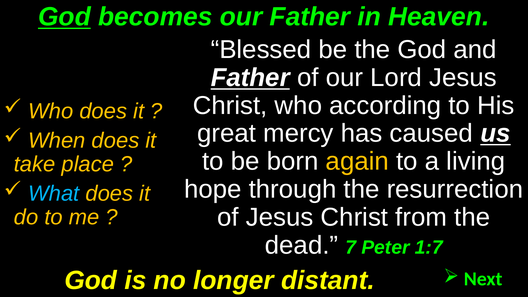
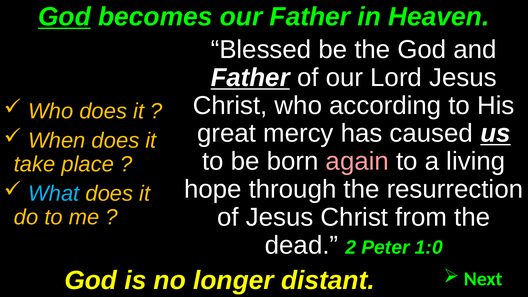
again colour: yellow -> pink
7: 7 -> 2
1:7: 1:7 -> 1:0
